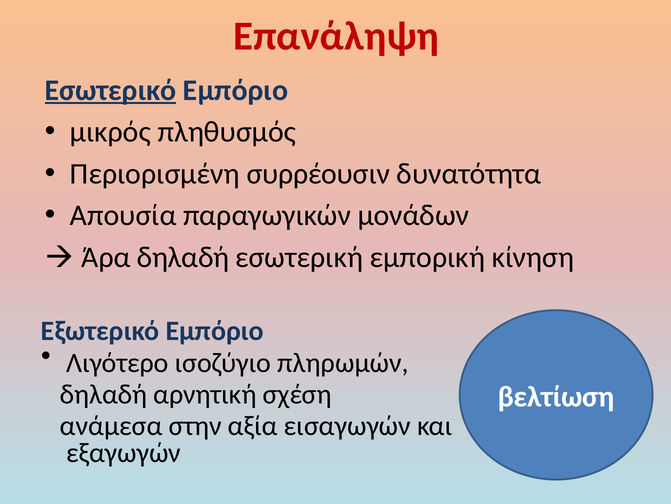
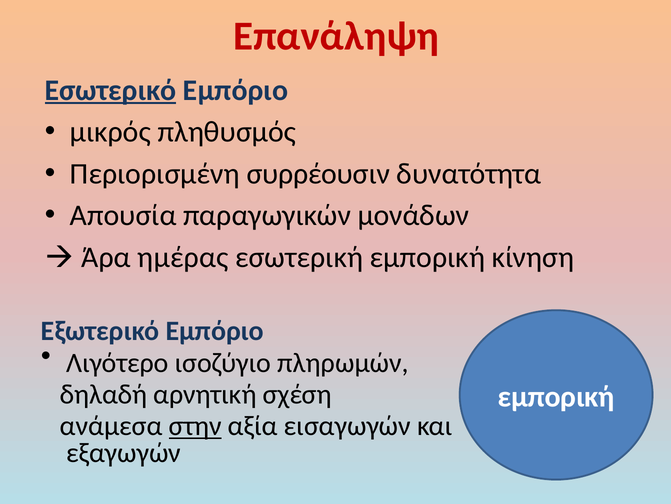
Άρα δηλαδή: δηλαδή -> ημέρας
βελτίωση at (556, 396): βελτίωση -> εμπορική
στην underline: none -> present
